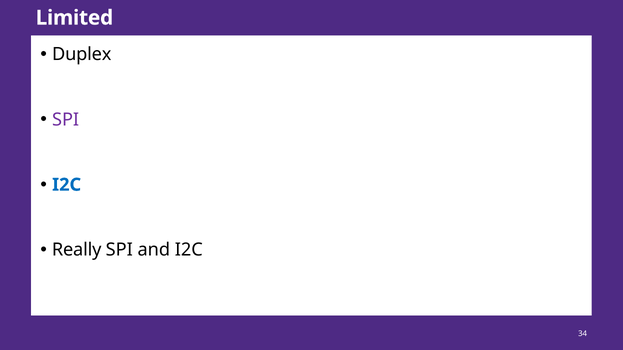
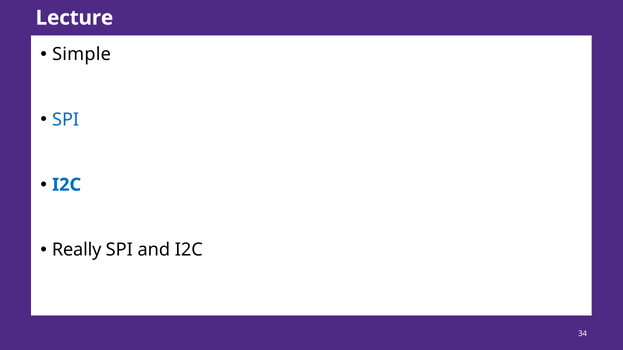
Limited: Limited -> Lecture
Duplex: Duplex -> Simple
SPI at (66, 120) colour: purple -> blue
